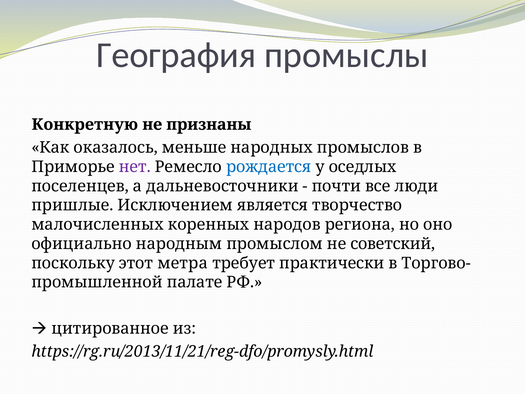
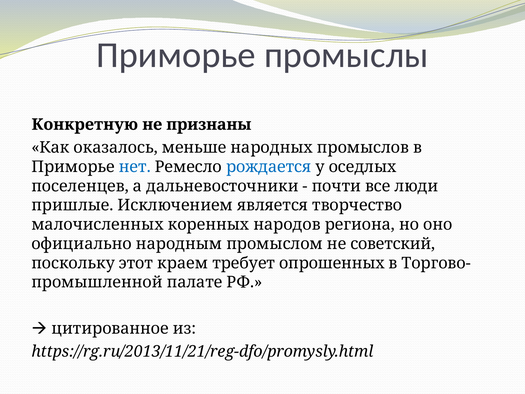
География at (176, 55): География -> Приморье
нет colour: purple -> blue
метра: метра -> краем
практически: практически -> опрошенных
